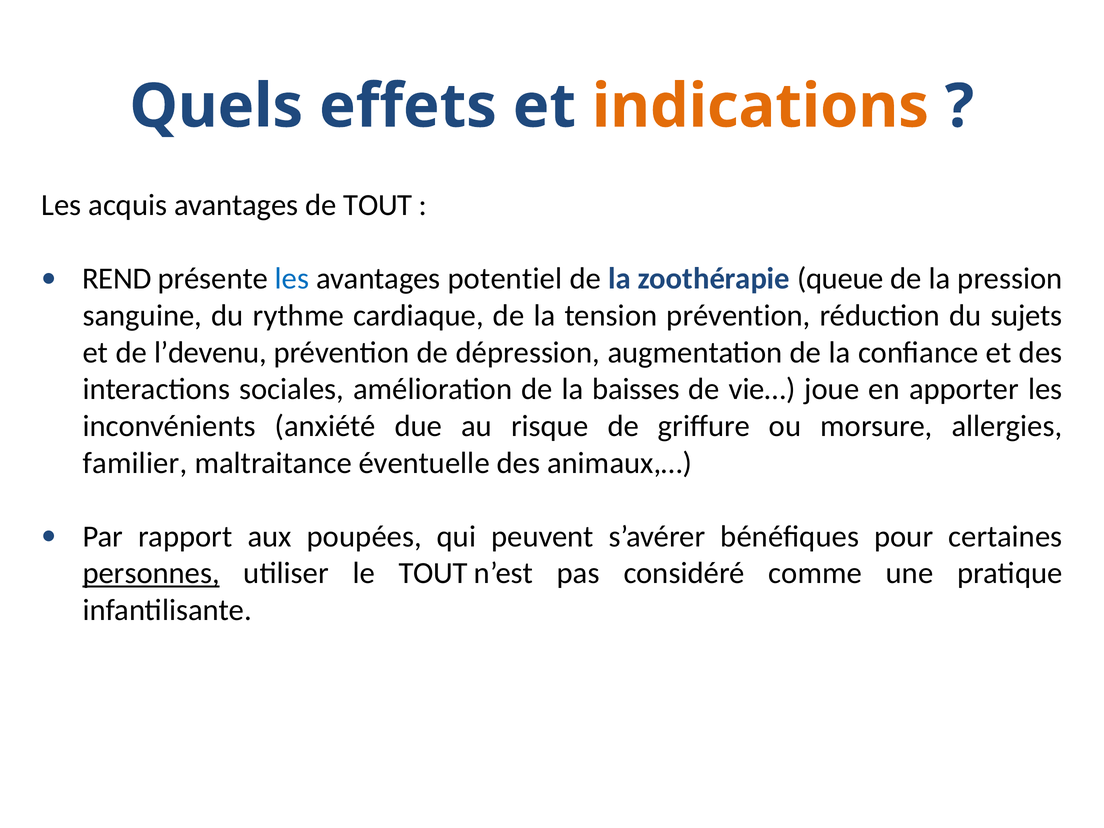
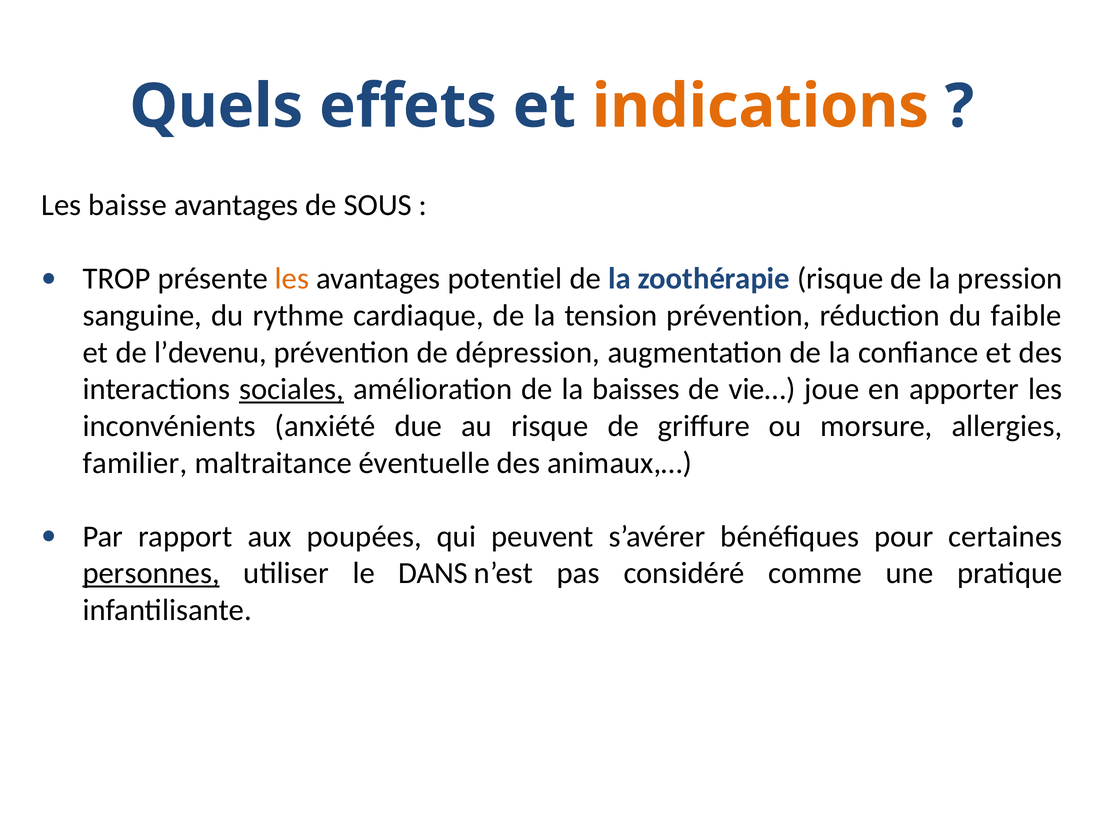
acquis: acquis -> baisse
de TOUT: TOUT -> SOUS
REND: REND -> TROP
les at (292, 279) colour: blue -> orange
zoothérapie queue: queue -> risque
sujets: sujets -> faible
sociales underline: none -> present
le TOUT: TOUT -> DANS
